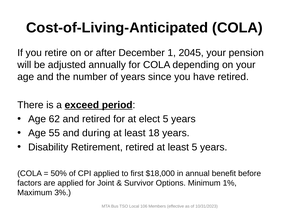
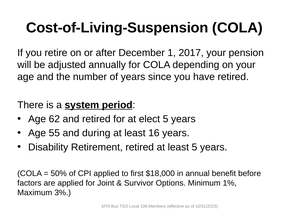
Cost-of-Living-Anticipated: Cost-of-Living-Anticipated -> Cost-of-Living-Suspension
2045: 2045 -> 2017
exceed: exceed -> system
18: 18 -> 16
